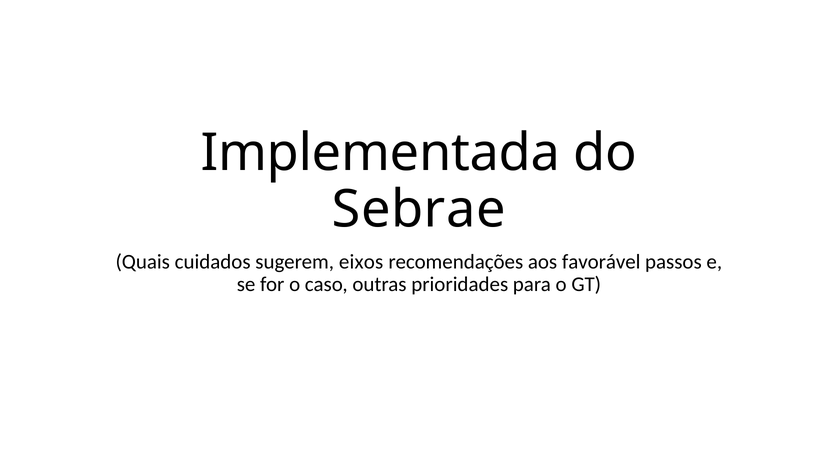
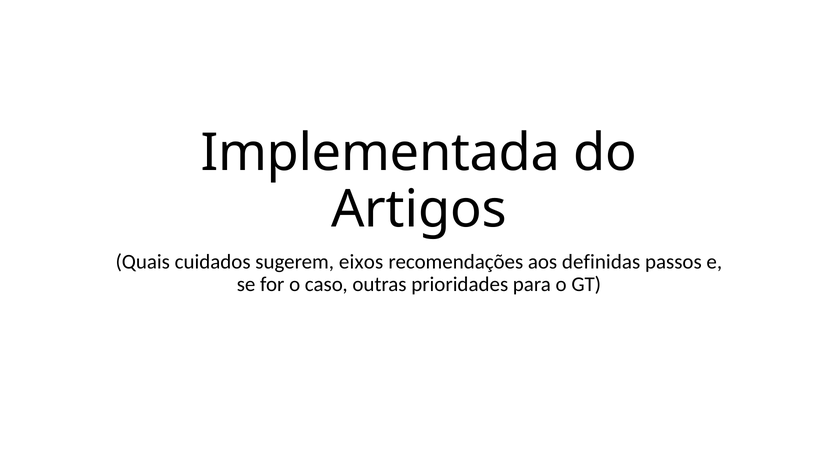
Sebrae: Sebrae -> Artigos
favorável: favorável -> definidas
